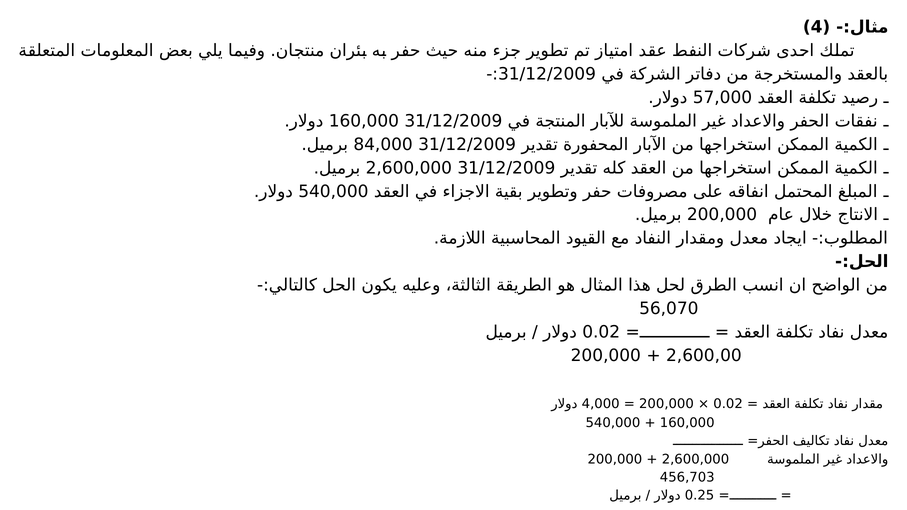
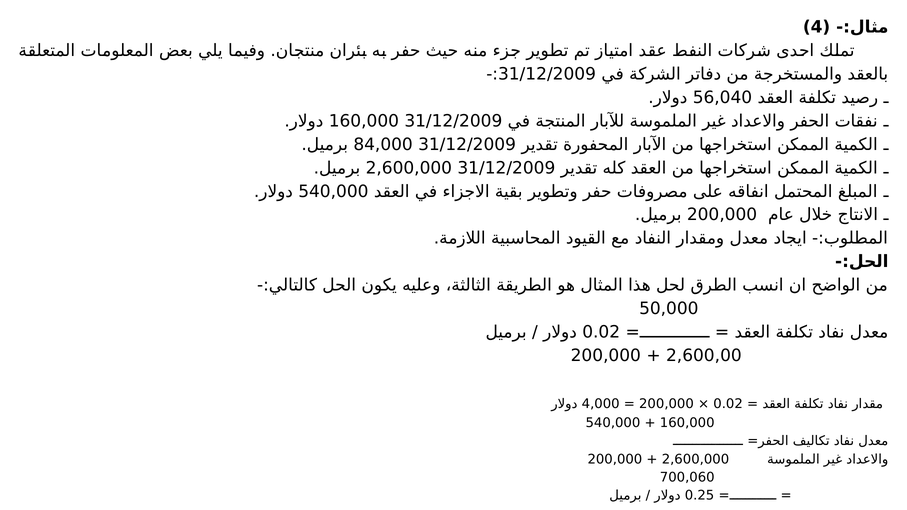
57,000: 57,000 -> 56,040
56,070: 56,070 -> 50,000
456,703: 456,703 -> 700,060
